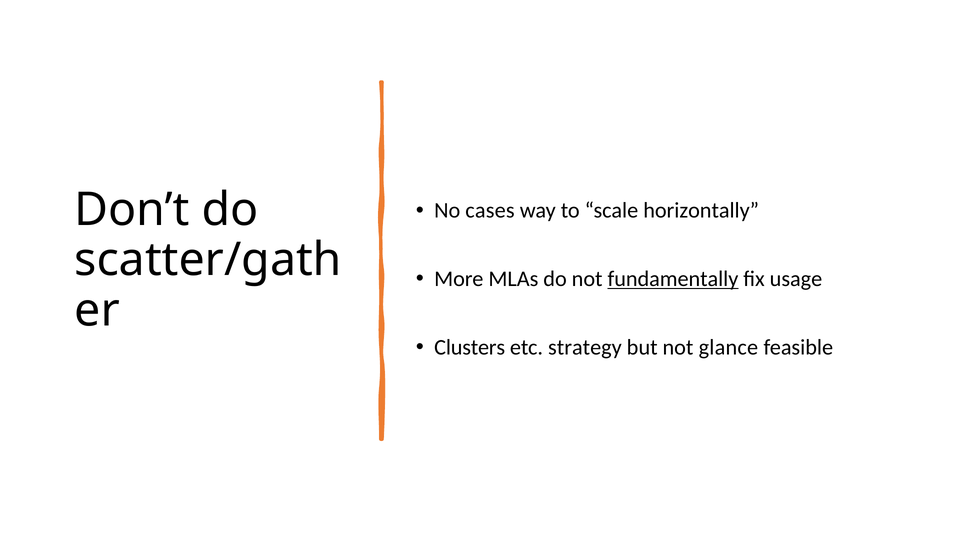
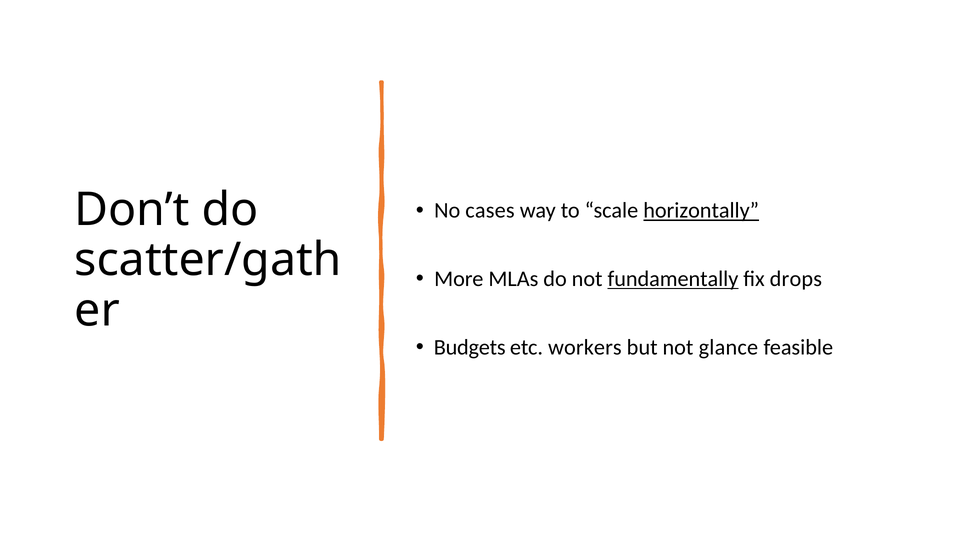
horizontally underline: none -> present
usage: usage -> drops
Clusters: Clusters -> Budgets
strategy: strategy -> workers
